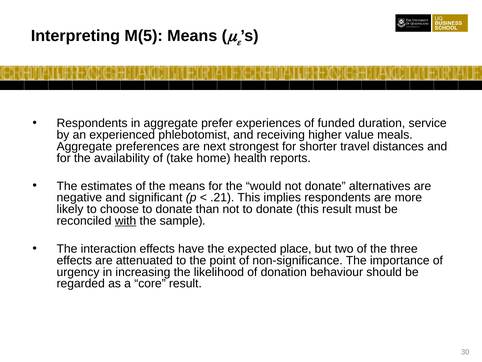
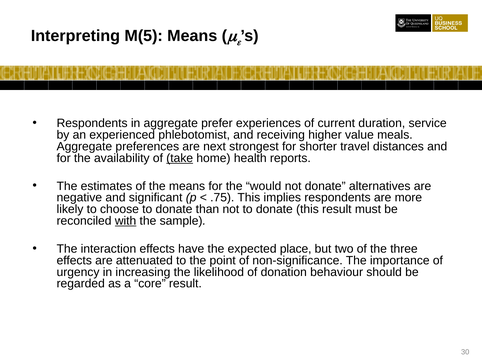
funded: funded -> current
take underline: none -> present
.21: .21 -> .75
